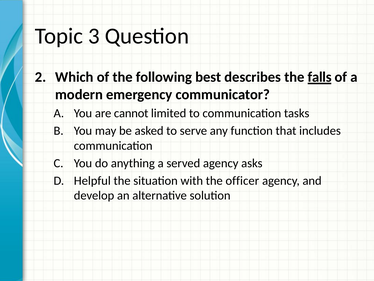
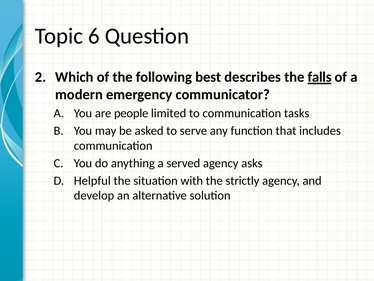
3: 3 -> 6
cannot: cannot -> people
officer: officer -> strictly
